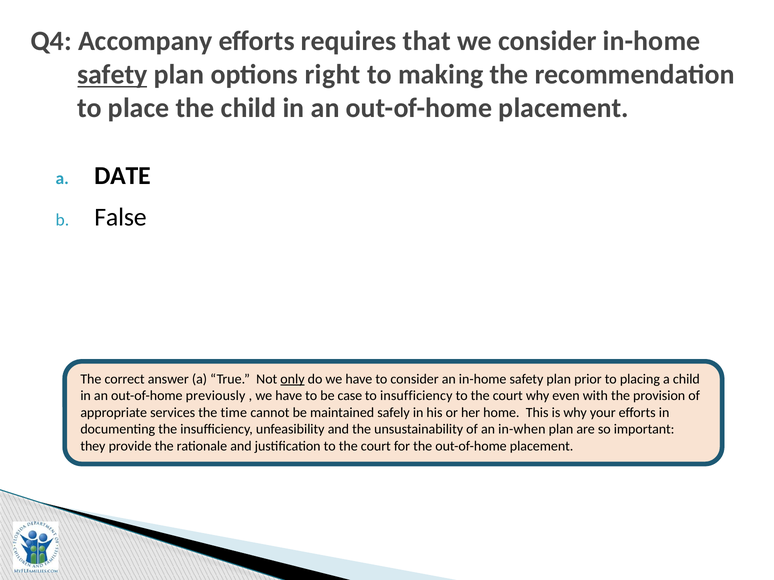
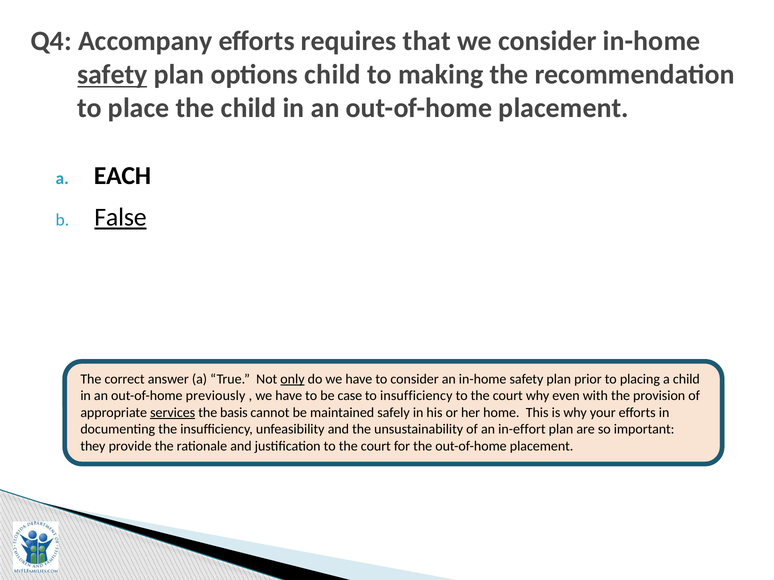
options right: right -> child
DATE: DATE -> EACH
False underline: none -> present
services underline: none -> present
time: time -> basis
in-when: in-when -> in-effort
